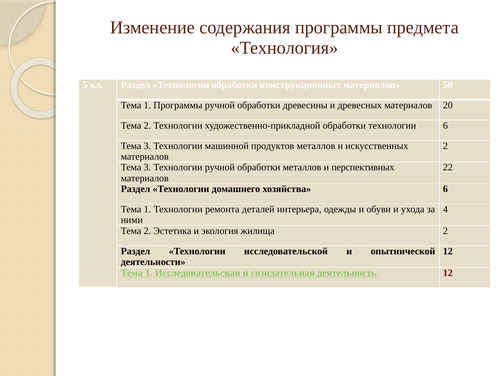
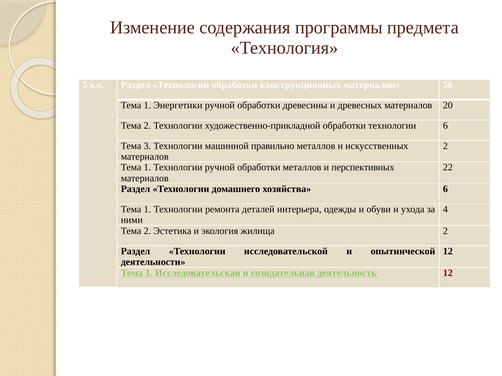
1 Программы: Программы -> Энергетики
продуктов: продуктов -> правильно
3 at (147, 168): 3 -> 1
